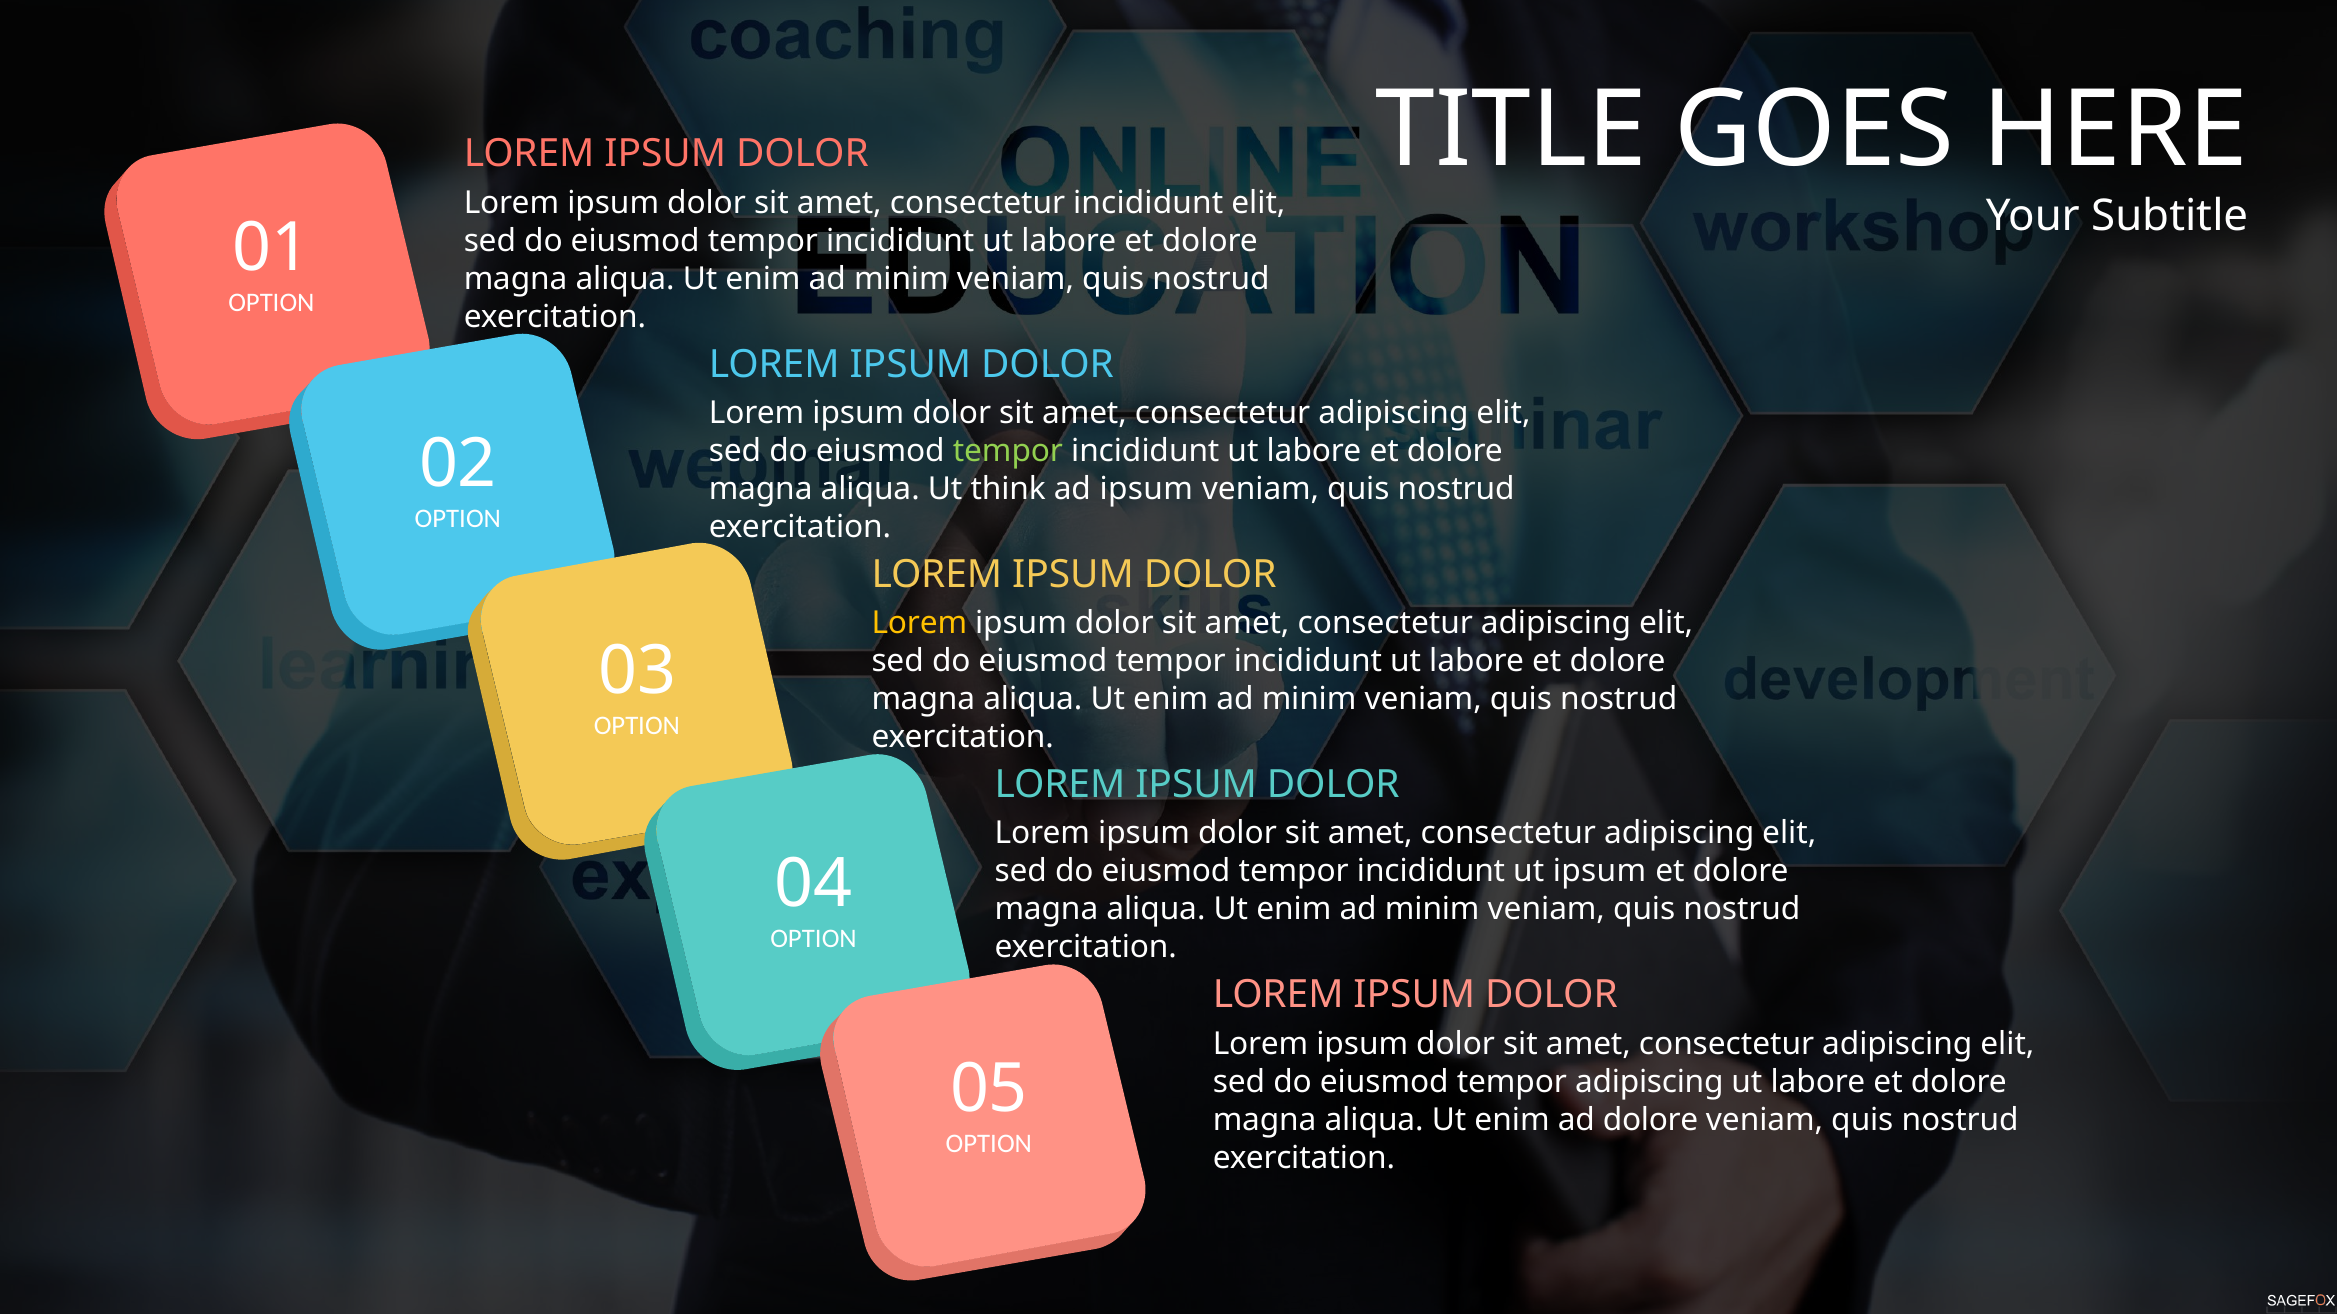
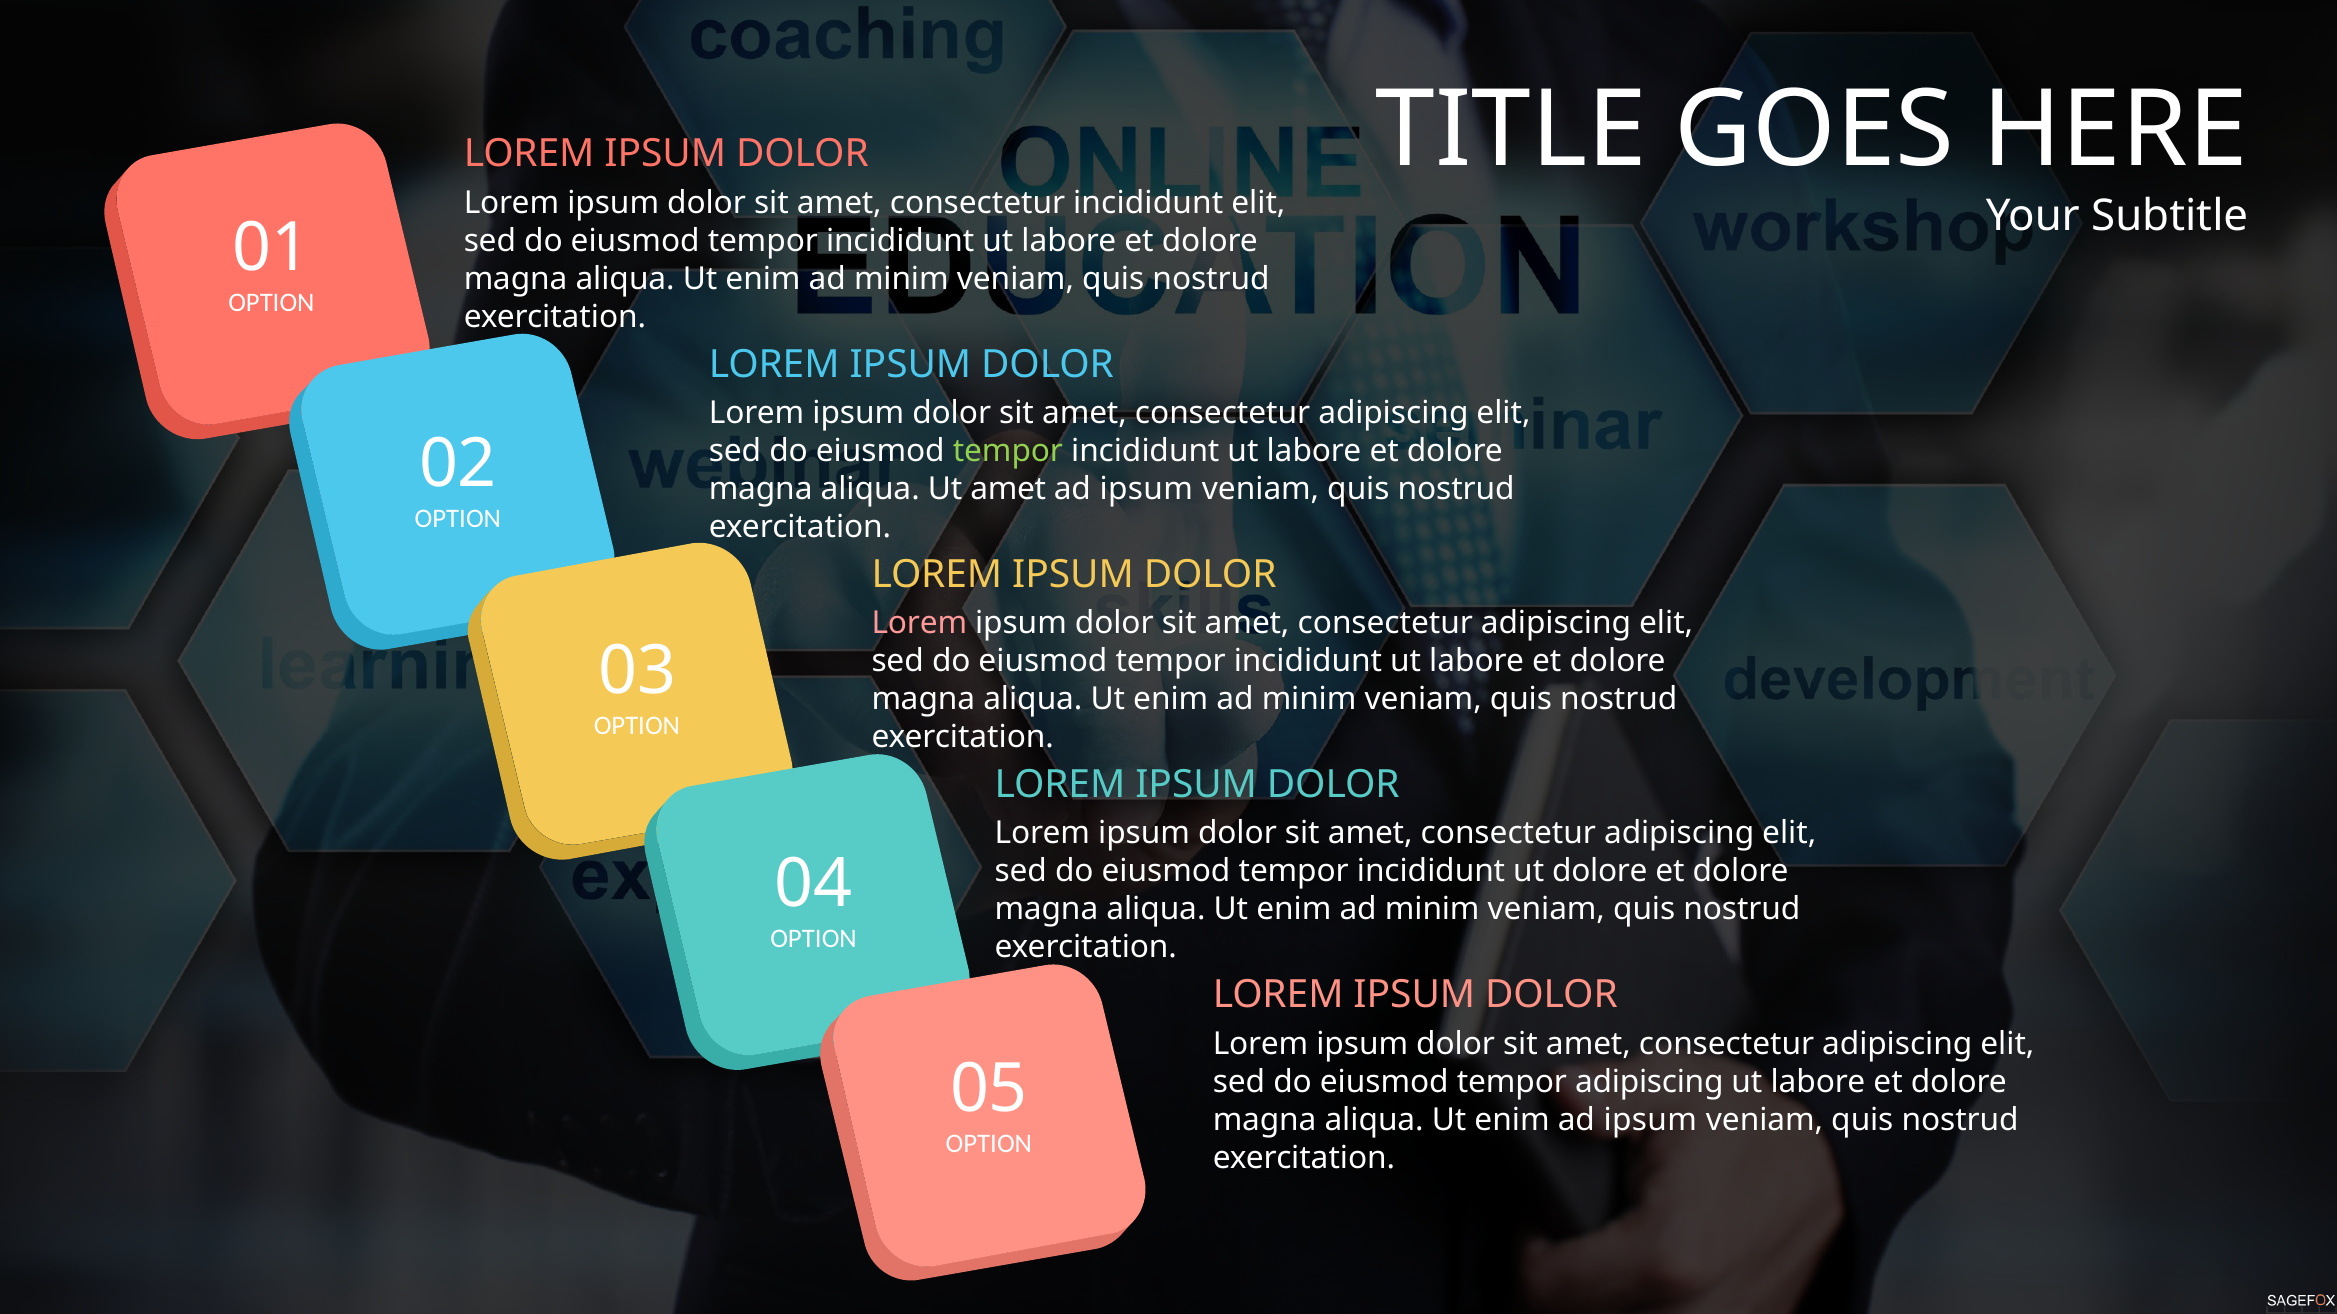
Ut think: think -> amet
Lorem at (919, 623) colour: yellow -> pink
ut ipsum: ipsum -> dolore
enim ad dolore: dolore -> ipsum
